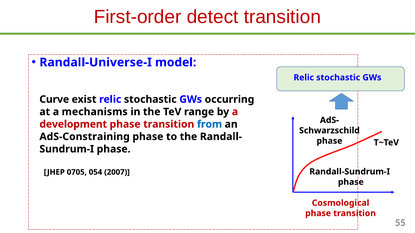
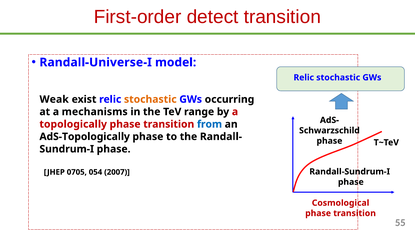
Curve: Curve -> Weak
stochastic at (150, 100) colour: black -> orange
development: development -> topologically
AdS-Constraining: AdS-Constraining -> AdS-Topologically
